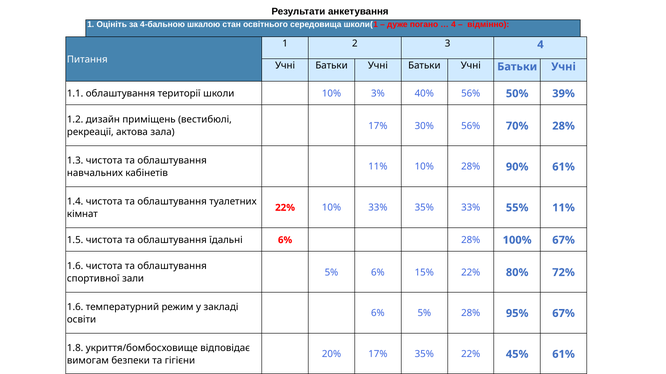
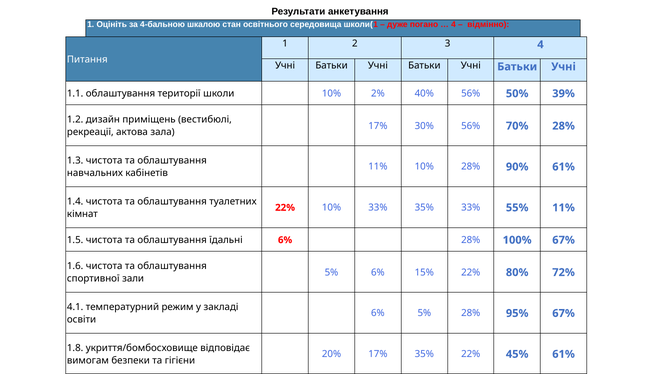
3%: 3% -> 2%
1.6 at (75, 307): 1.6 -> 4.1
